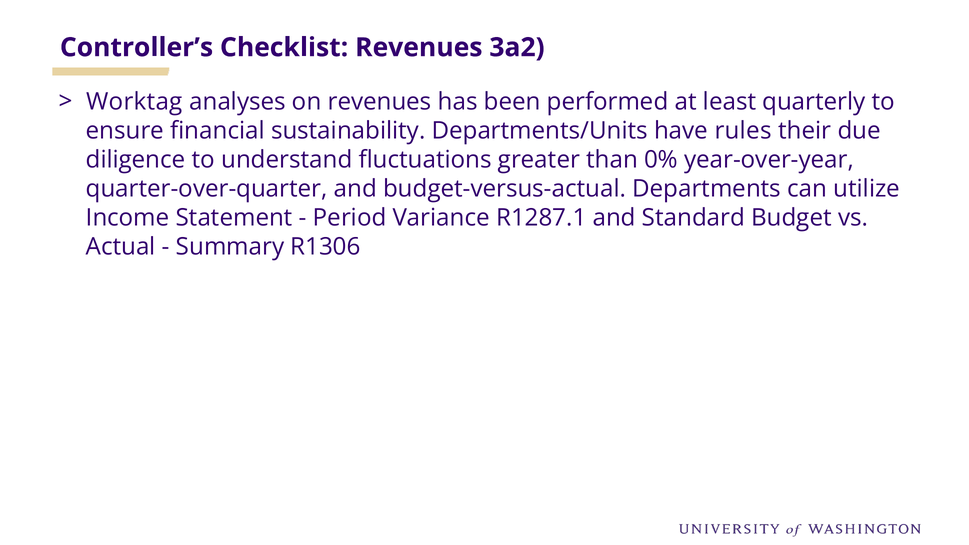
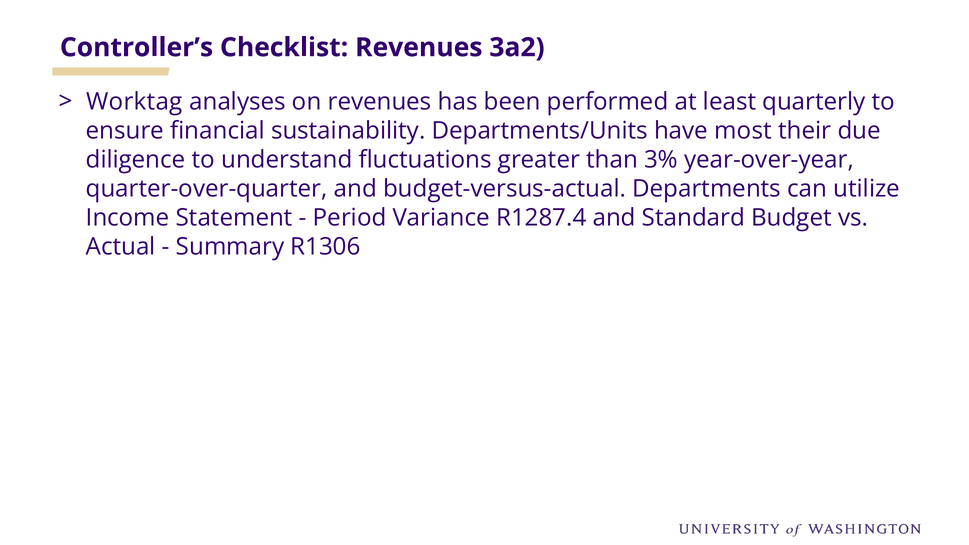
rules: rules -> most
0%: 0% -> 3%
R1287.1: R1287.1 -> R1287.4
